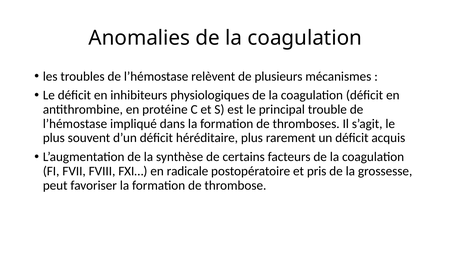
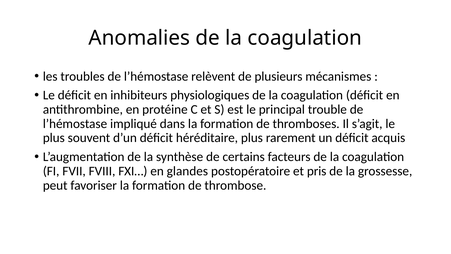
radicale: radicale -> glandes
